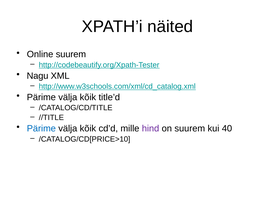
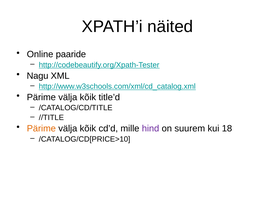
Online suurem: suurem -> paaride
Pärime at (41, 129) colour: blue -> orange
40: 40 -> 18
